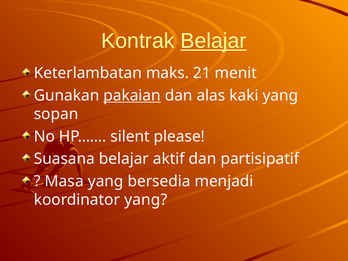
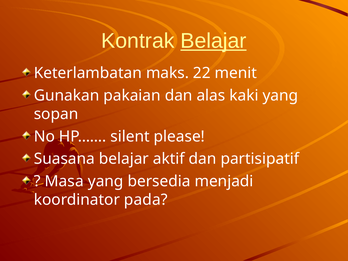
21: 21 -> 22
pakaian underline: present -> none
koordinator yang: yang -> pada
